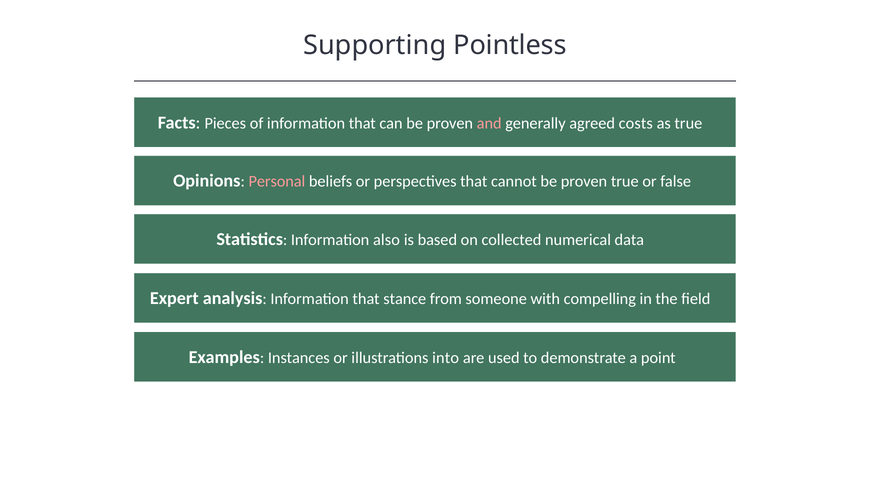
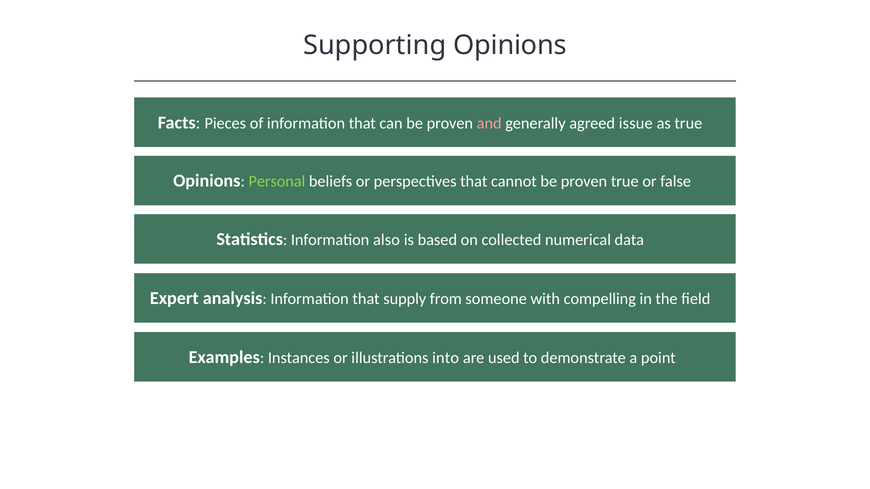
Supporting Pointless: Pointless -> Opinions
costs: costs -> issue
Personal colour: pink -> light green
stance: stance -> supply
